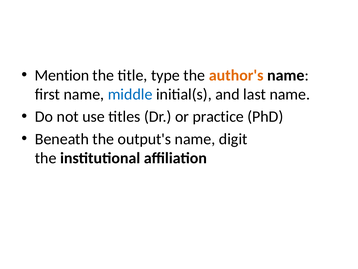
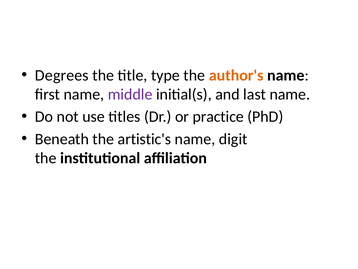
Mention: Mention -> Degrees
middle colour: blue -> purple
output's: output's -> artistic's
